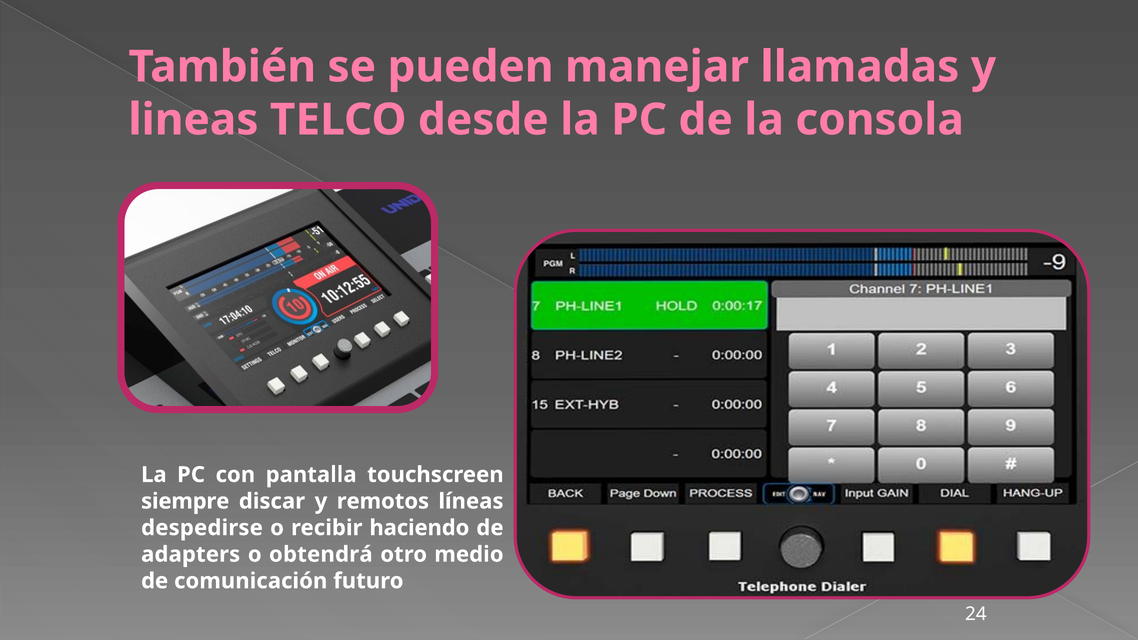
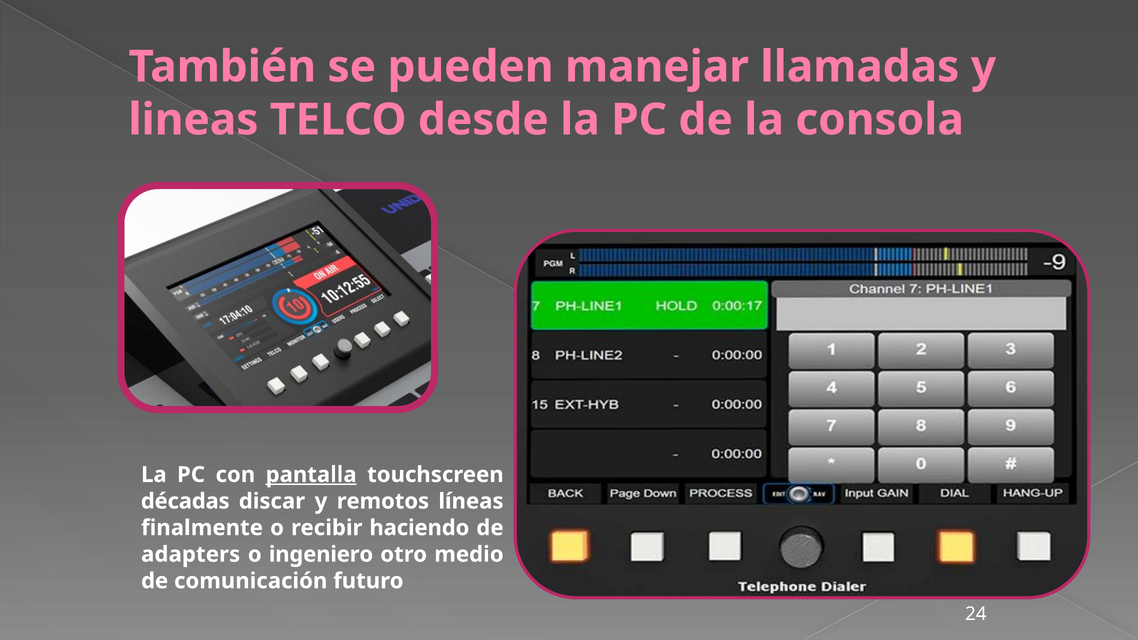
pantalla underline: none -> present
siempre: siempre -> décadas
despedirse: despedirse -> finalmente
obtendrá: obtendrá -> ingeniero
